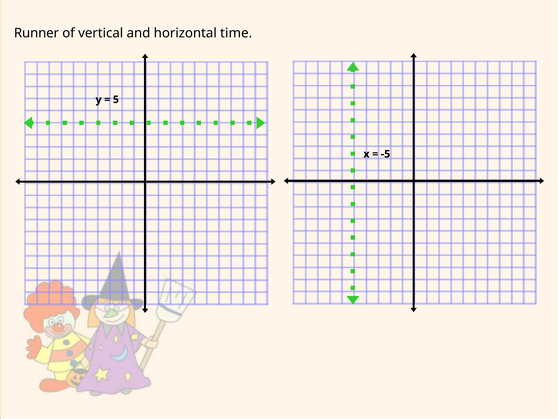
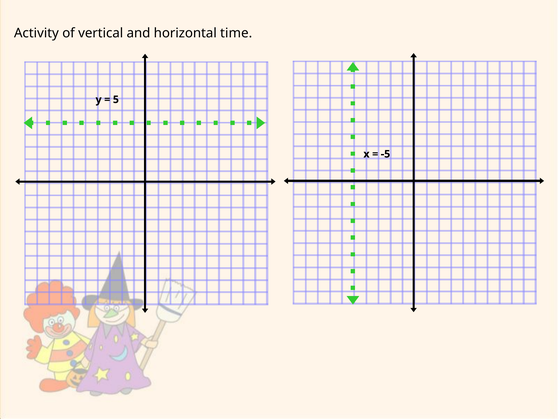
Runner: Runner -> Activity
